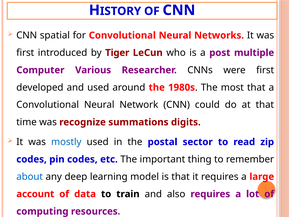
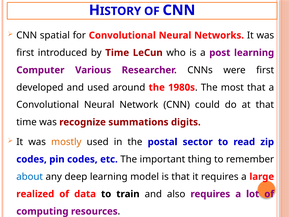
by Tiger: Tiger -> Time
post multiple: multiple -> learning
mostly colour: blue -> orange
account: account -> realized
